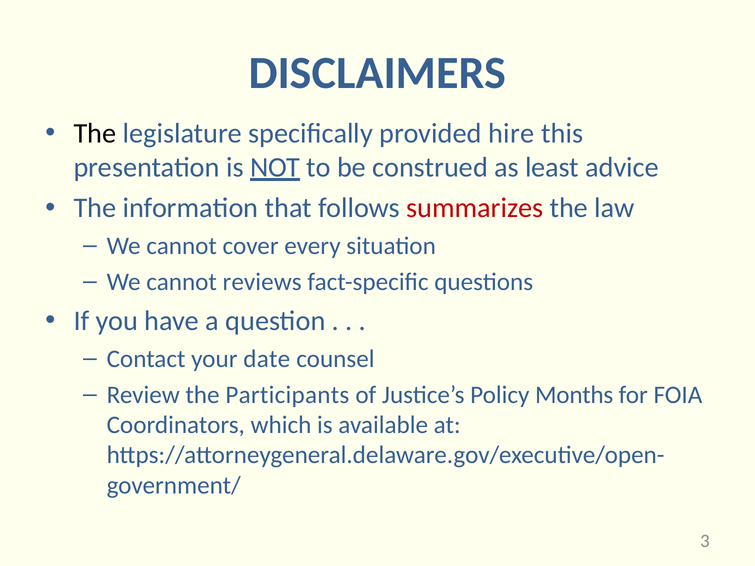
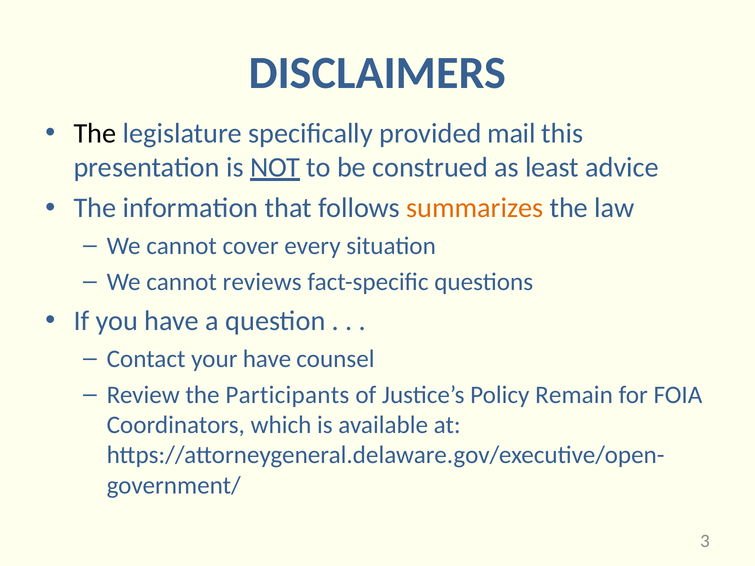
hire: hire -> mail
summarizes colour: red -> orange
your date: date -> have
Months: Months -> Remain
